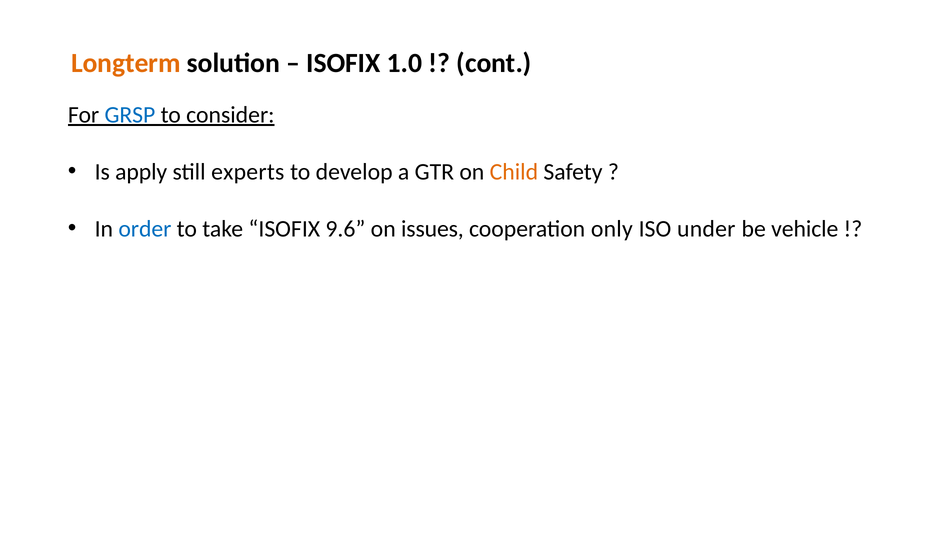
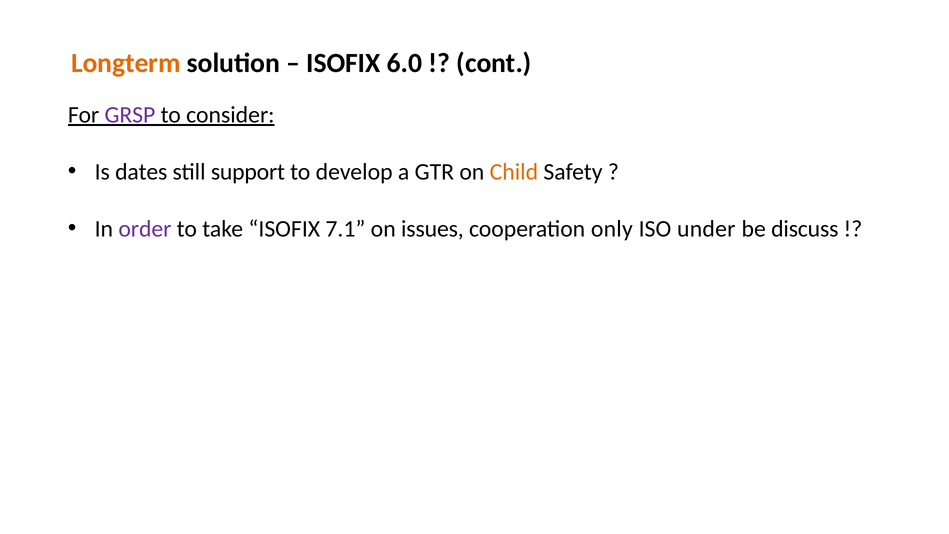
1.0: 1.0 -> 6.0
GRSP colour: blue -> purple
apply: apply -> dates
experts: experts -> support
order colour: blue -> purple
9.6: 9.6 -> 7.1
vehicle: vehicle -> discuss
